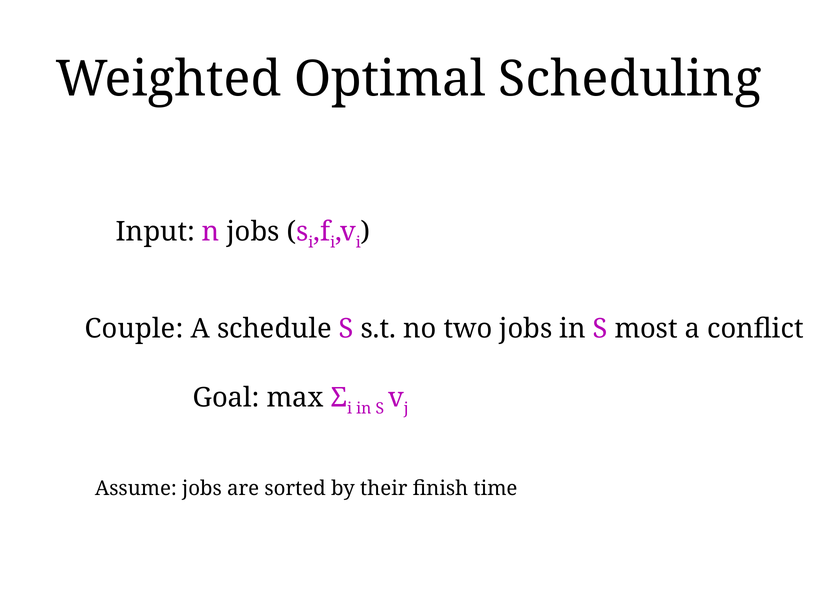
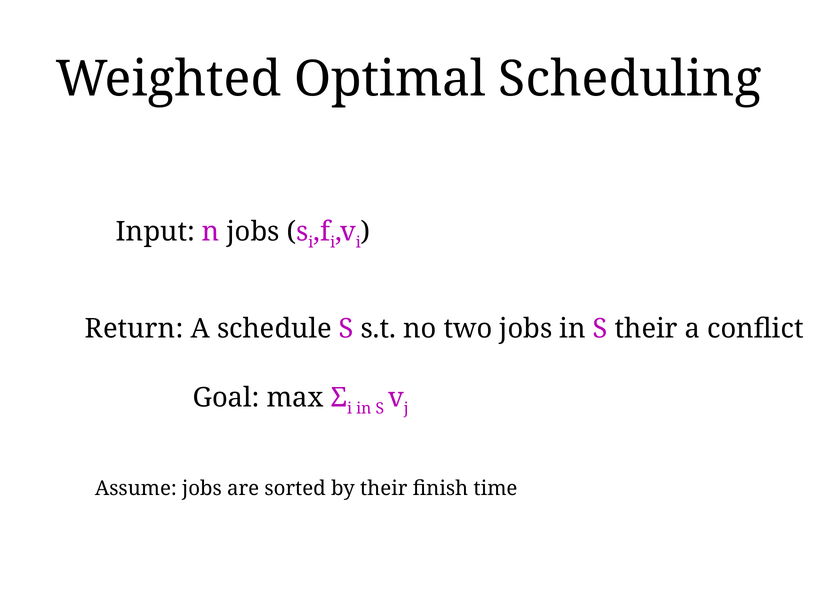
Couple: Couple -> Return
S most: most -> their
